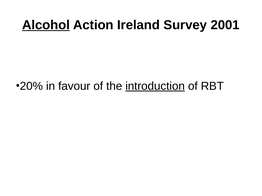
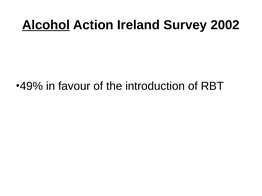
2001: 2001 -> 2002
20%: 20% -> 49%
introduction underline: present -> none
